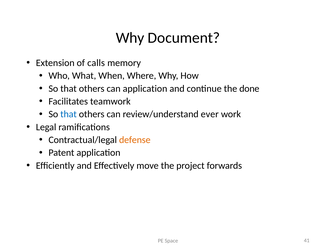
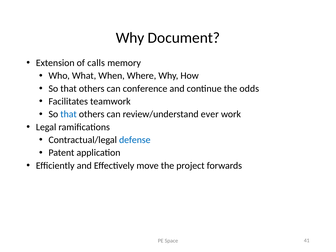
can application: application -> conference
done: done -> odds
defense colour: orange -> blue
